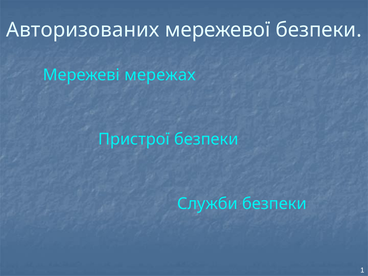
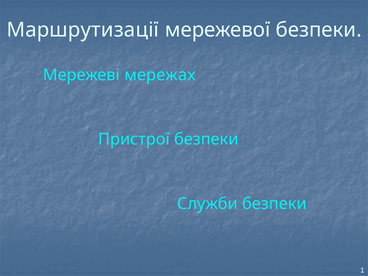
Авторизованих: Авторизованих -> Маршрутизації
